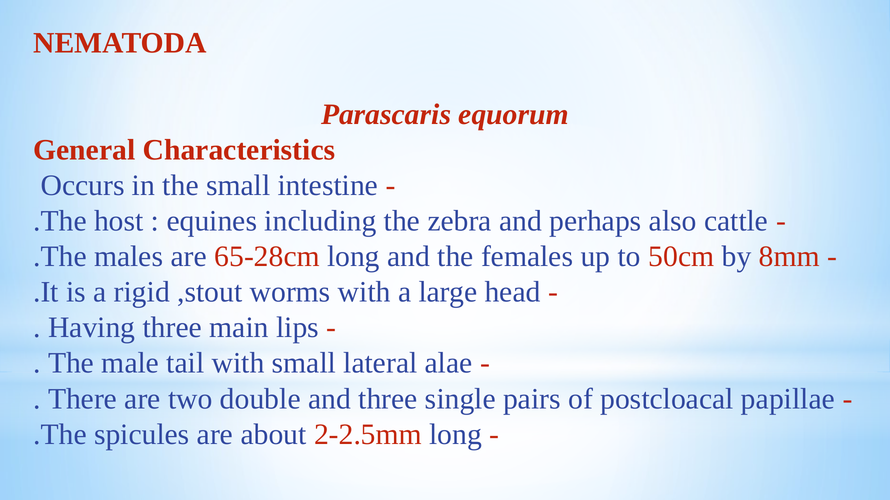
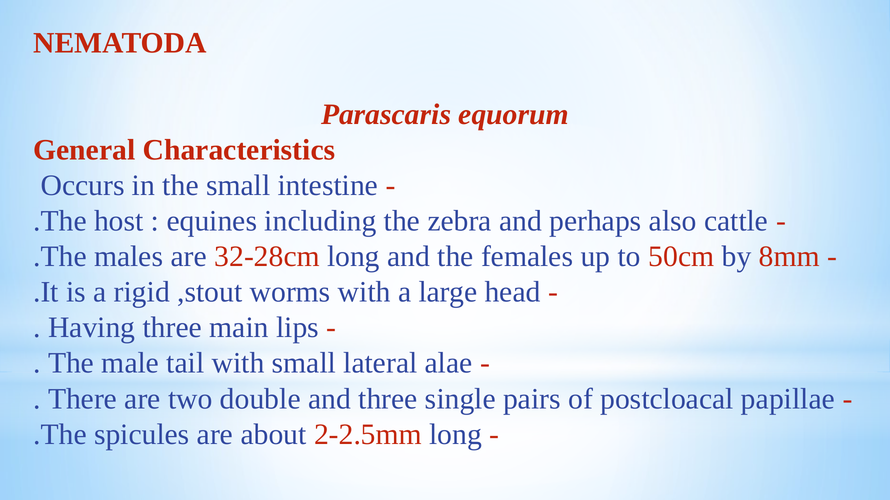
65-28cm: 65-28cm -> 32-28cm
